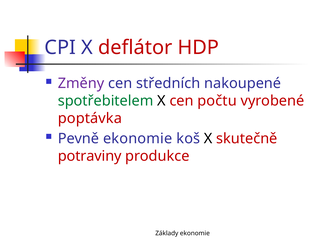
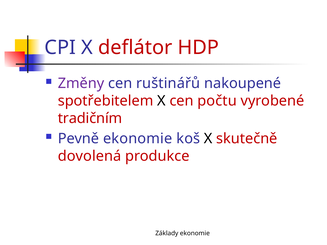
středních: středních -> ruštinářů
spotřebitelem colour: green -> red
poptávka: poptávka -> tradičním
potraviny: potraviny -> dovolená
